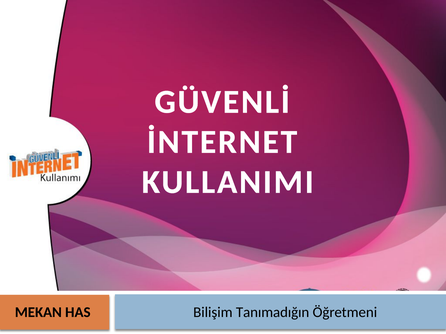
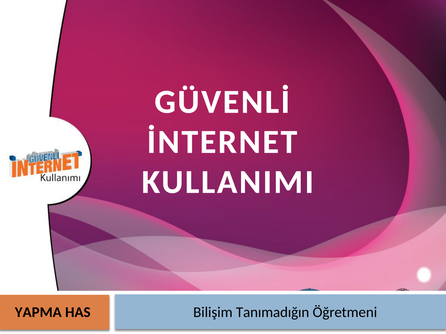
MEKAN: MEKAN -> YAPMA
